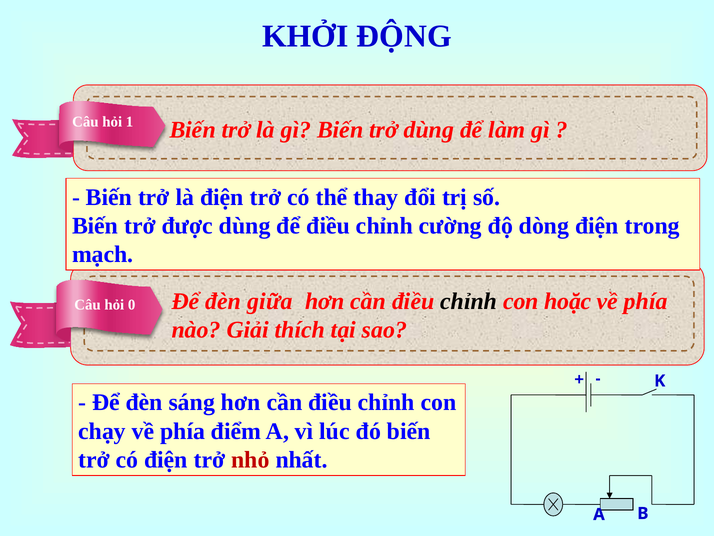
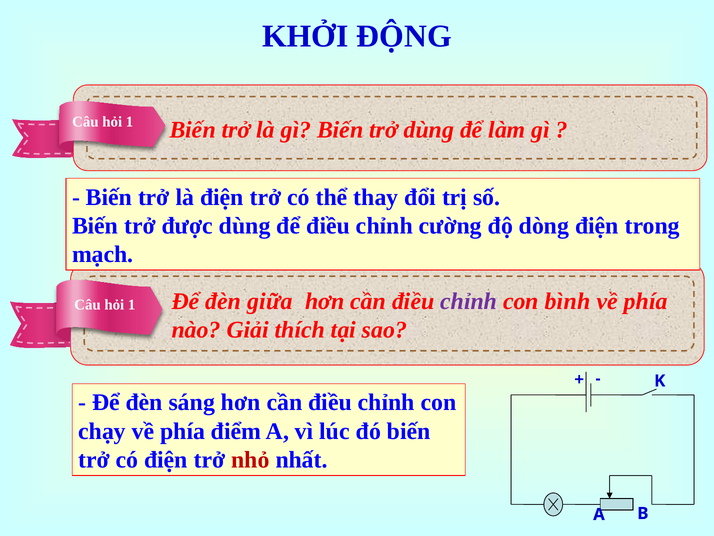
chỉnh colour: black -> purple
hoặc: hoặc -> bình
0 at (132, 304): 0 -> 1
